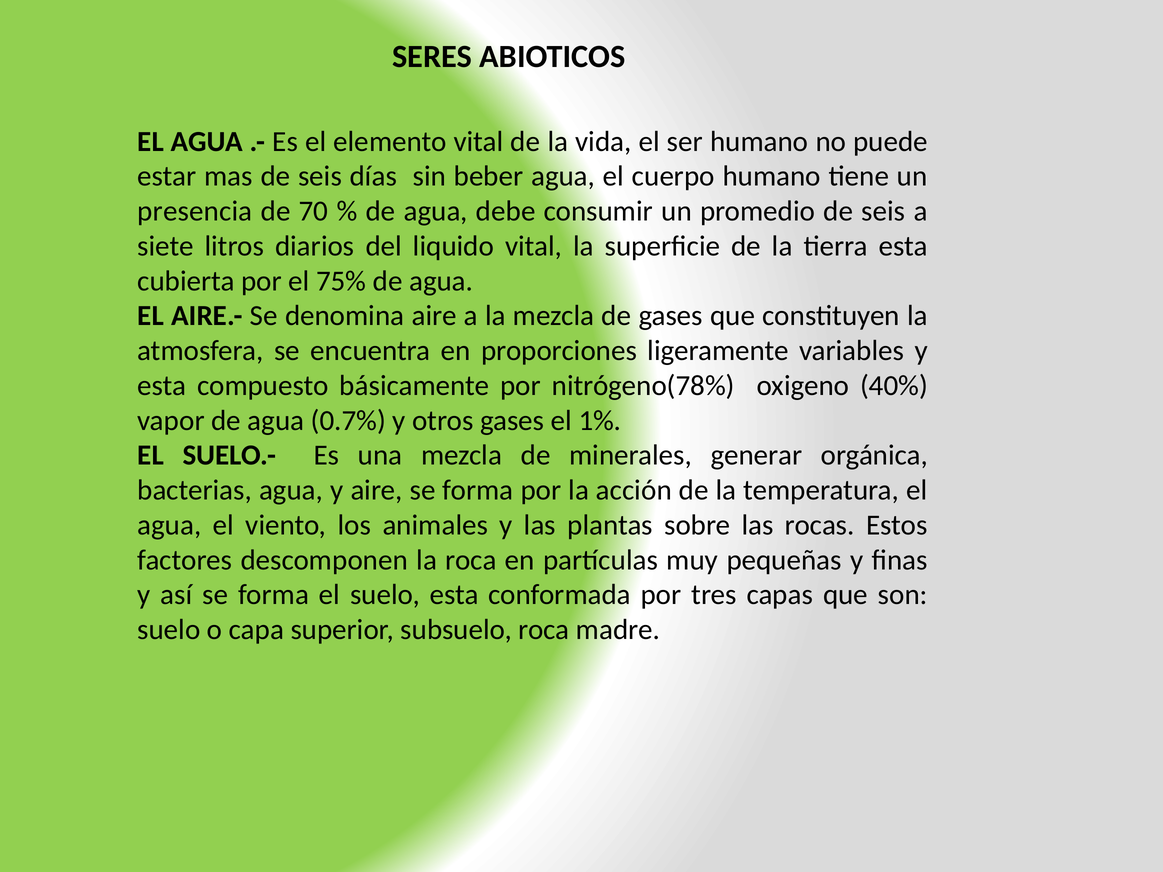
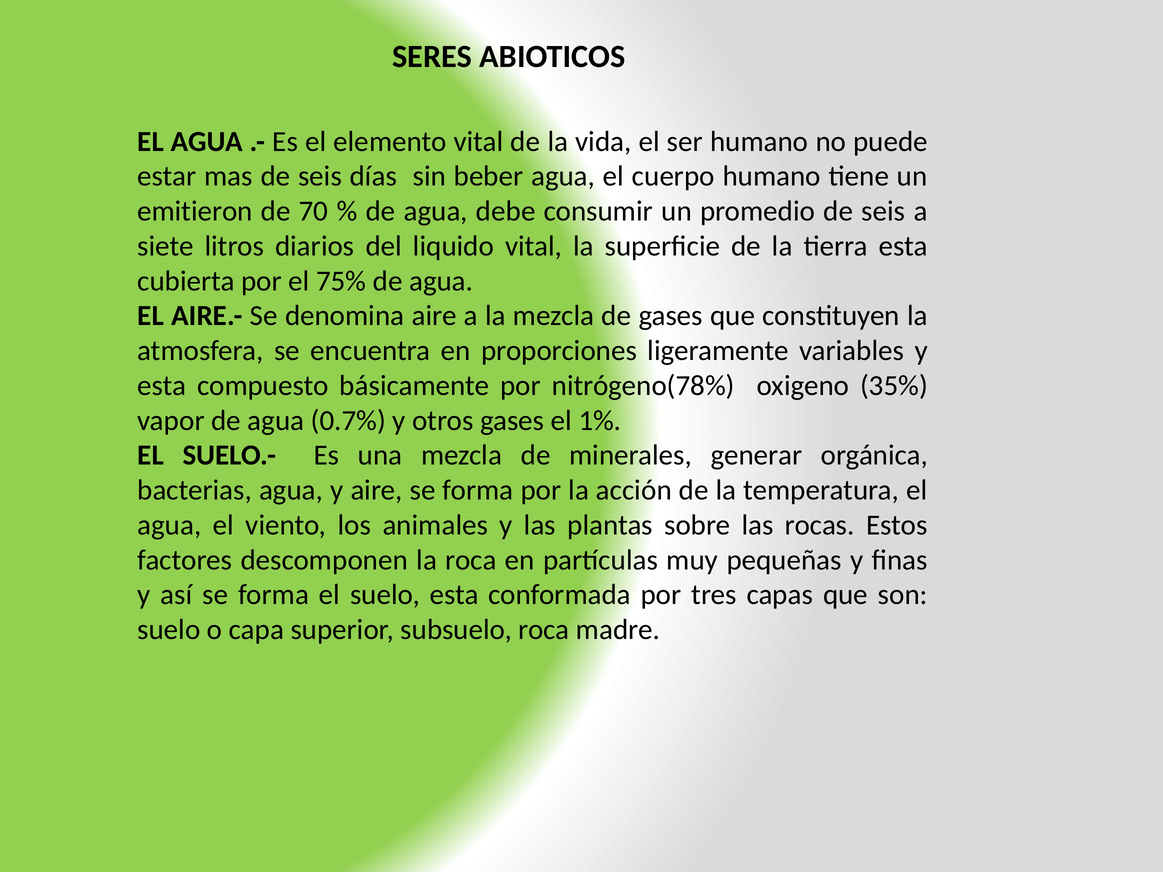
presencia: presencia -> emitieron
40%: 40% -> 35%
